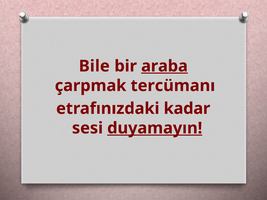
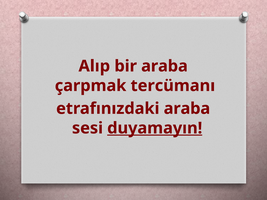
Bile: Bile -> Alıp
araba at (164, 66) underline: present -> none
etrafınızdaki kadar: kadar -> araba
